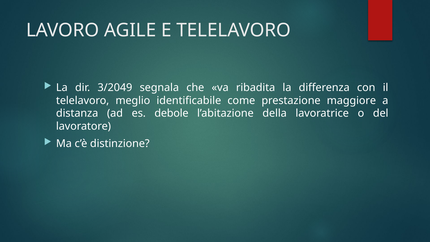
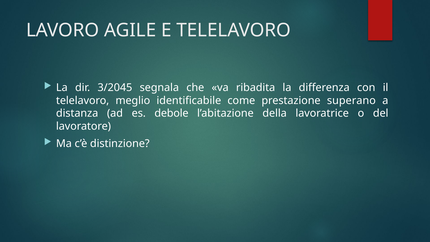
3/2049: 3/2049 -> 3/2045
maggiore: maggiore -> superano
